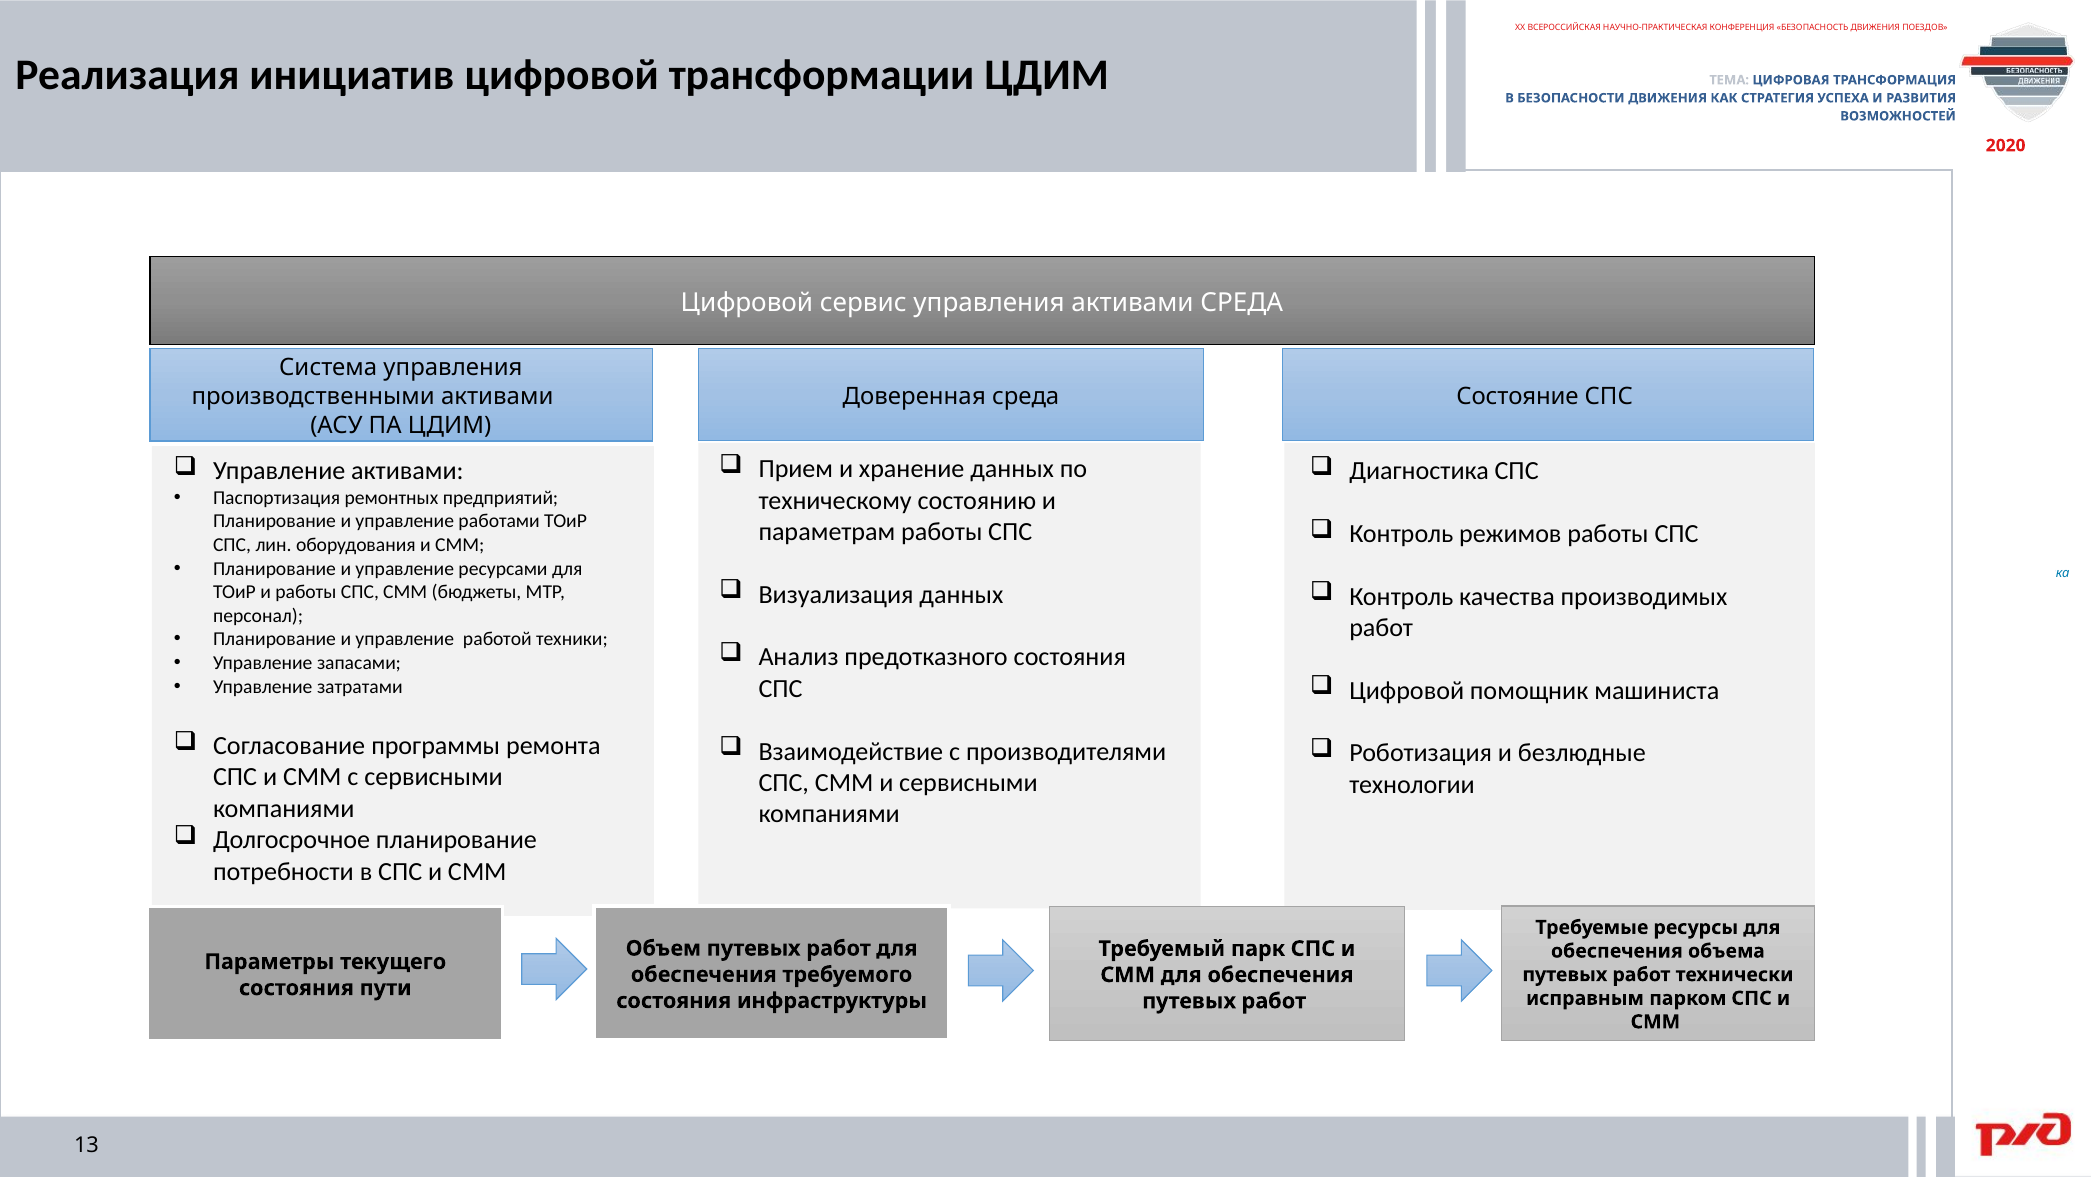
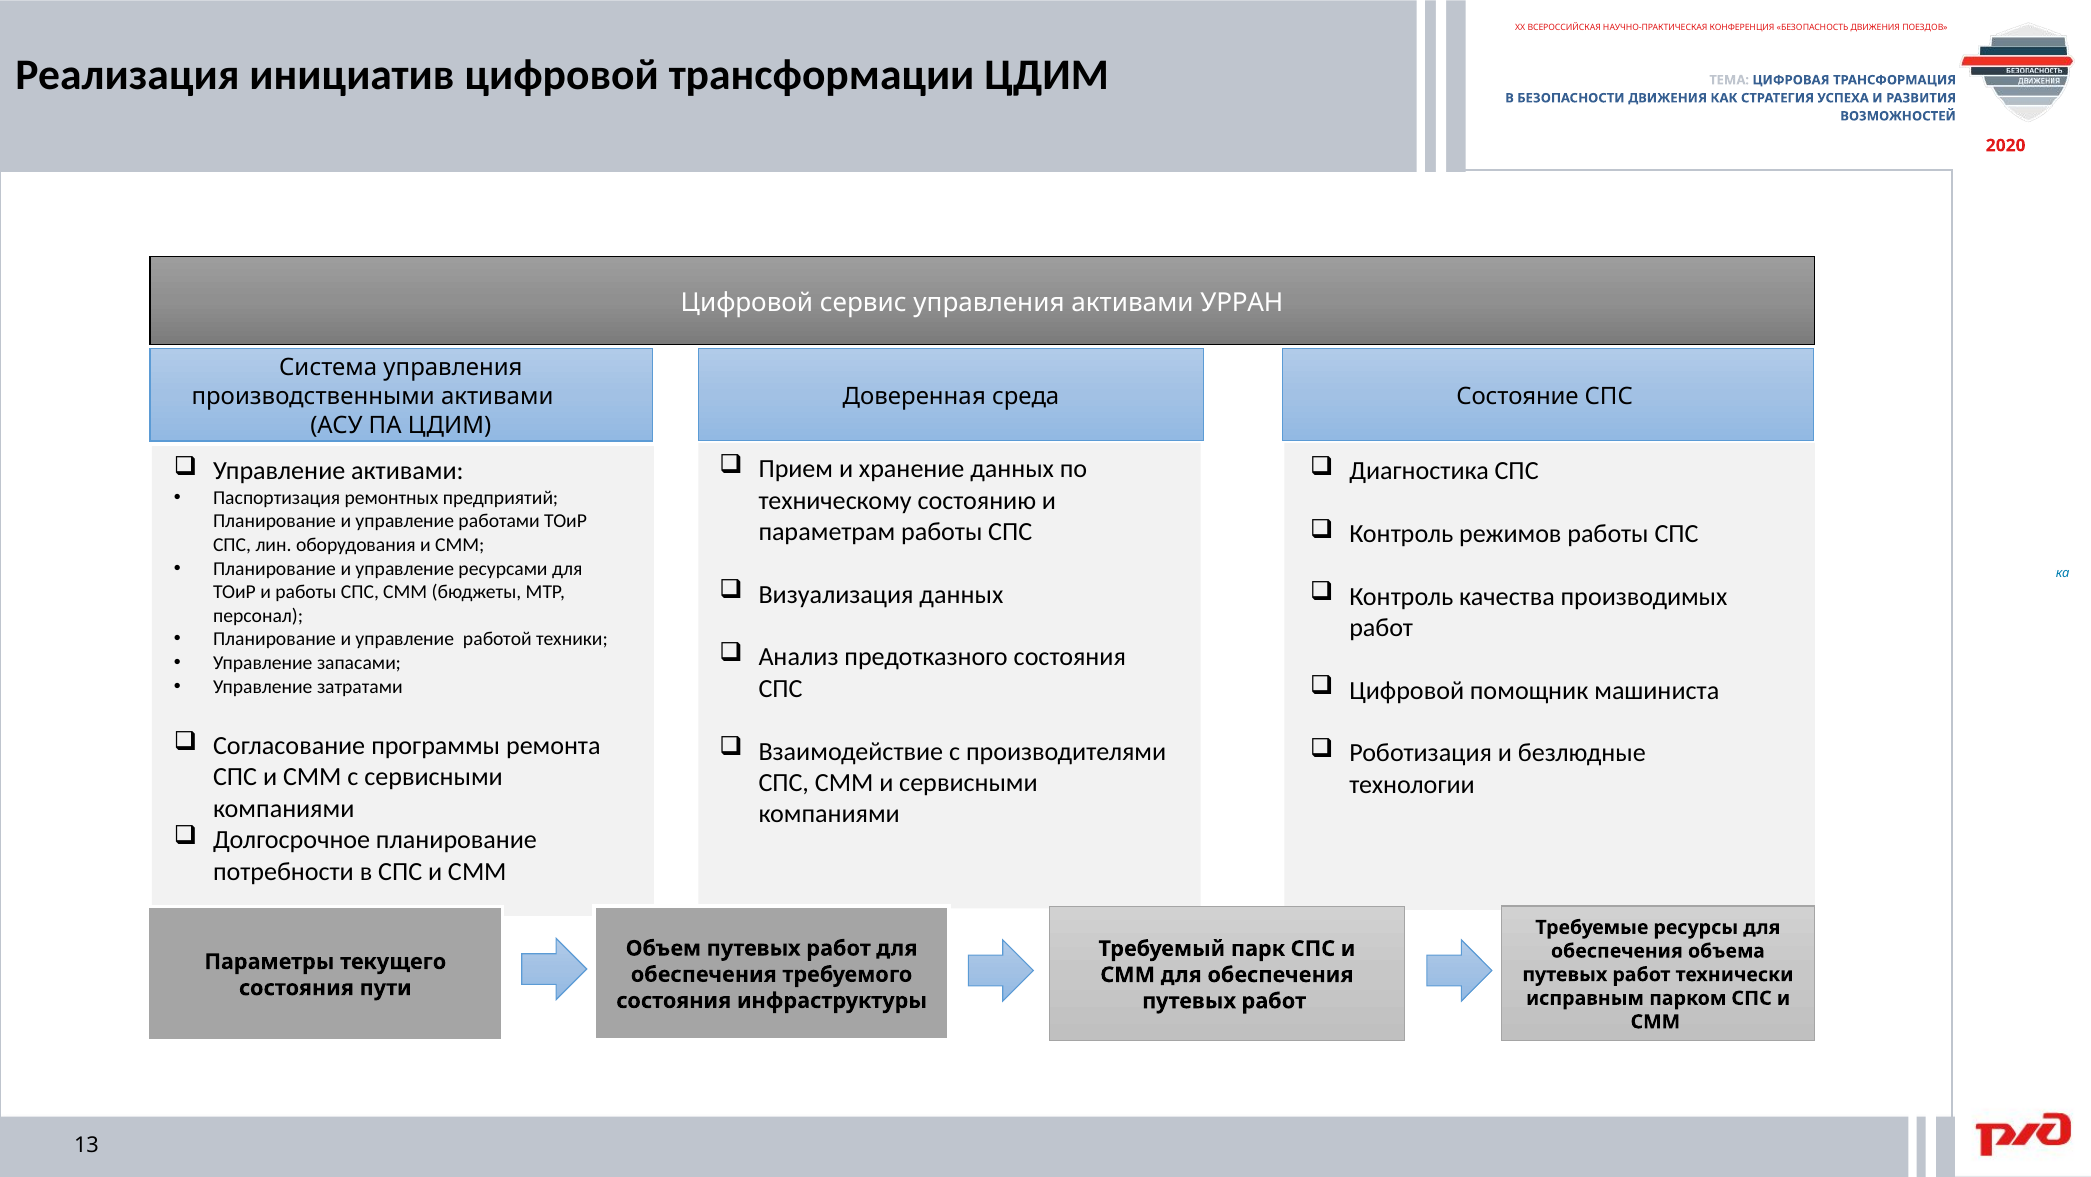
активами СРЕДА: СРЕДА -> УРРАН
